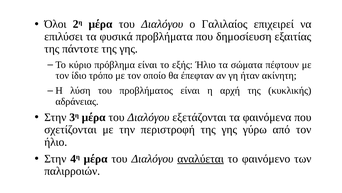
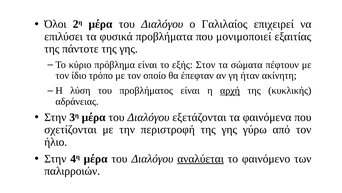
δημοσίευση: δημοσίευση -> μονιμοποιεί
εξής Ήλιο: Ήλιο -> Στον
αρχή underline: none -> present
